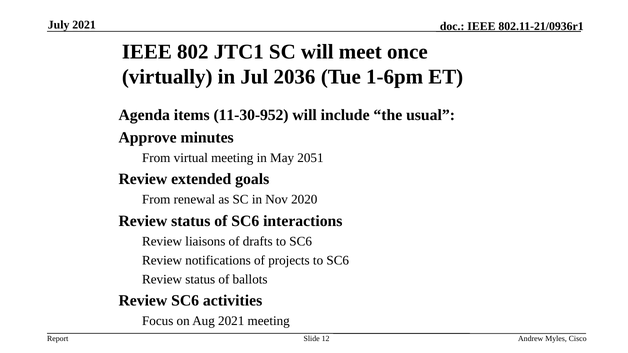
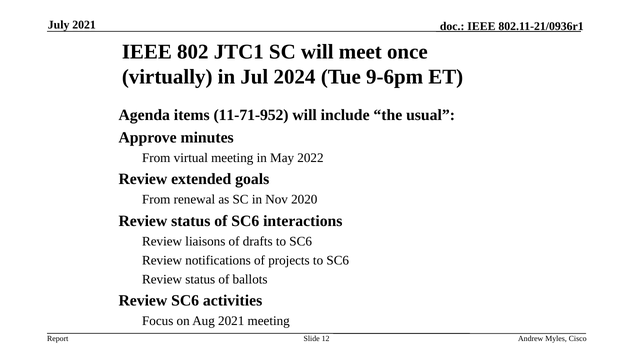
2036: 2036 -> 2024
1-6pm: 1-6pm -> 9-6pm
11-30-952: 11-30-952 -> 11-71-952
2051: 2051 -> 2022
